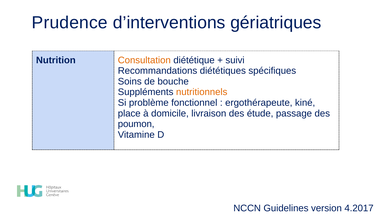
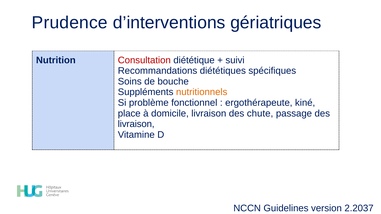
Consultation colour: orange -> red
étude: étude -> chute
poumon at (136, 124): poumon -> livraison
4.2017: 4.2017 -> 2.2037
